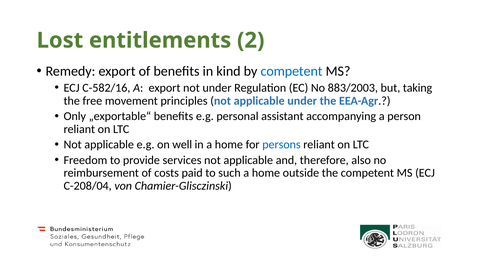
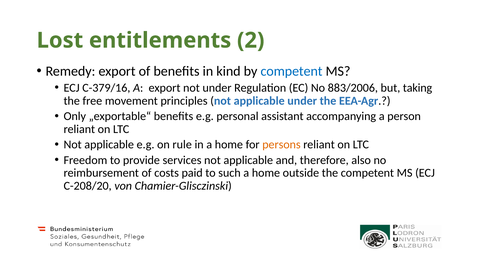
C-582/16: C-582/16 -> C-379/16
883/2003: 883/2003 -> 883/2006
well: well -> rule
persons colour: blue -> orange
C-208/04: C-208/04 -> C-208/20
